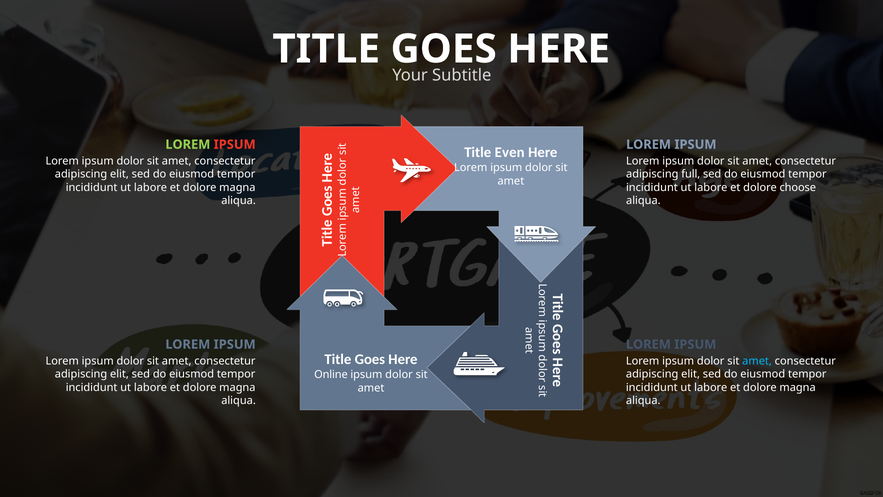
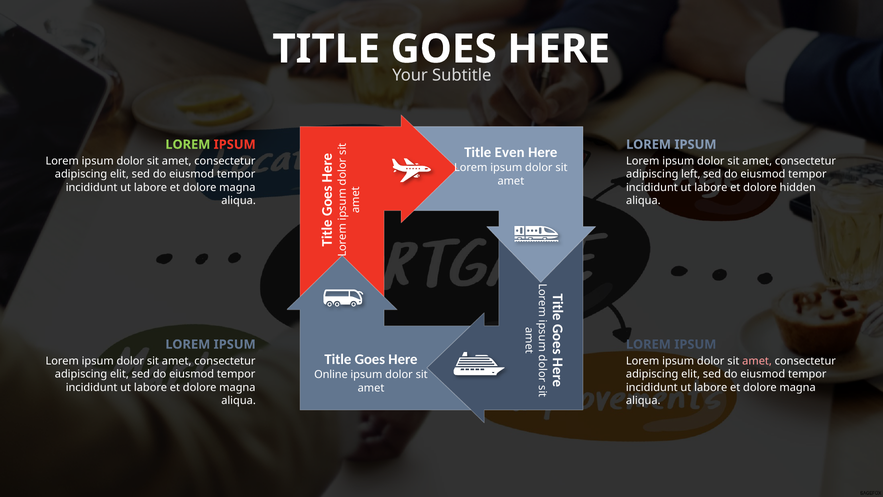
full: full -> left
choose: choose -> hidden
amet at (757, 361) colour: light blue -> pink
